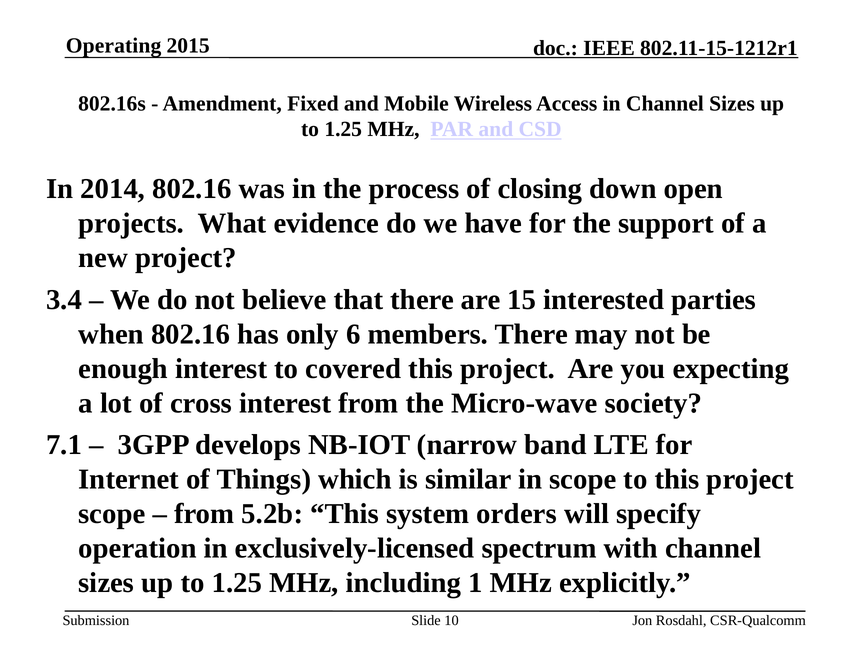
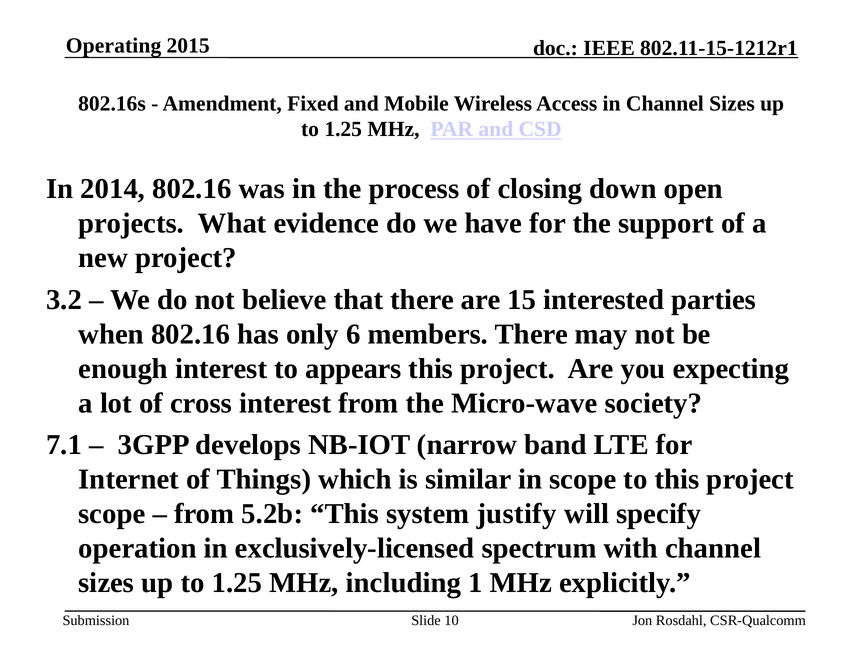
3.4: 3.4 -> 3.2
covered: covered -> appears
orders: orders -> justify
